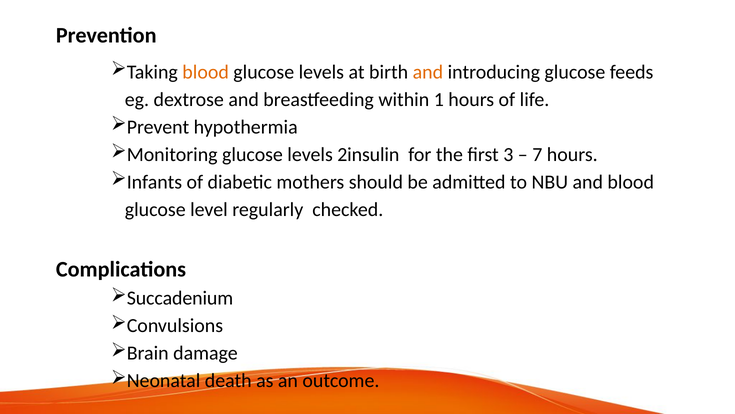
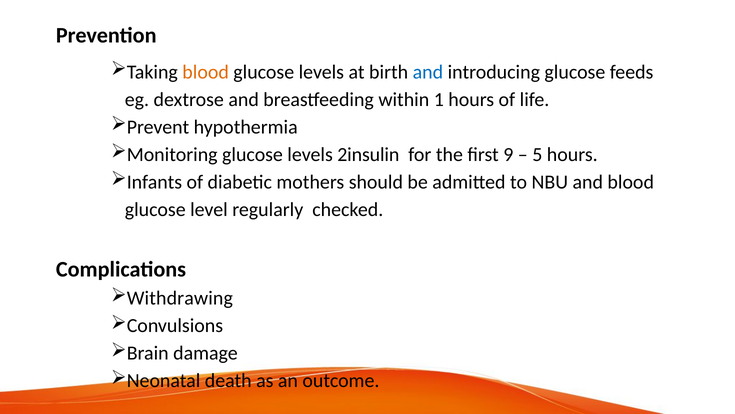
and at (428, 72) colour: orange -> blue
3: 3 -> 9
7: 7 -> 5
Succadenium: Succadenium -> Withdrawing
